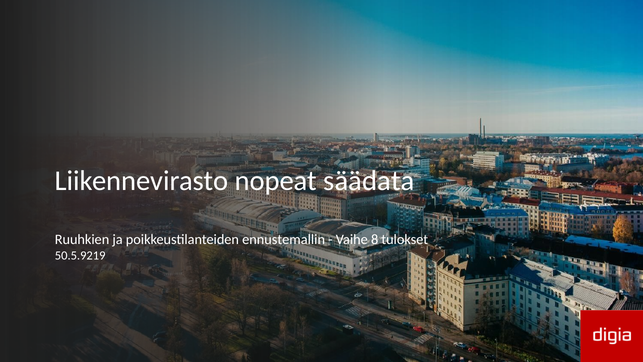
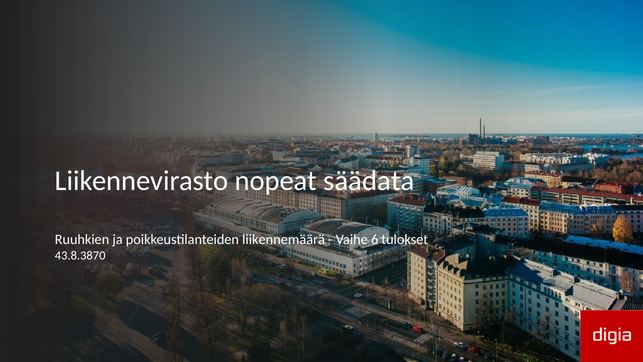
ennustemallin: ennustemallin -> liikennemäärä
8: 8 -> 6
50.5.9219: 50.5.9219 -> 43.8.3870
